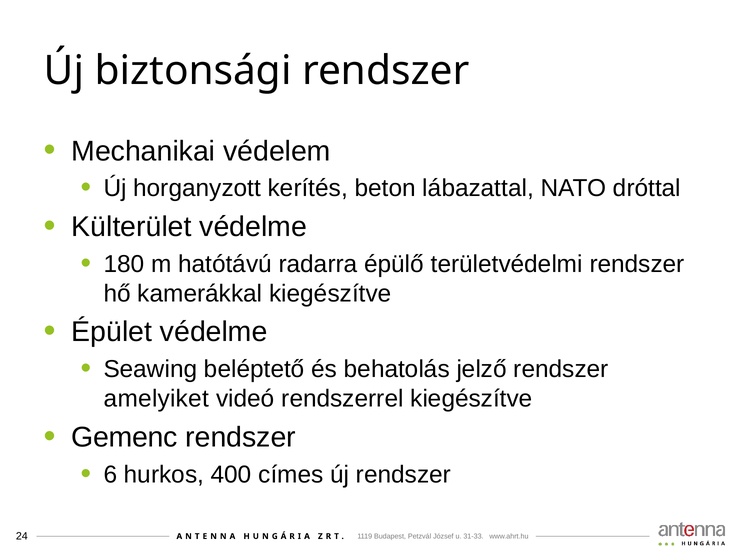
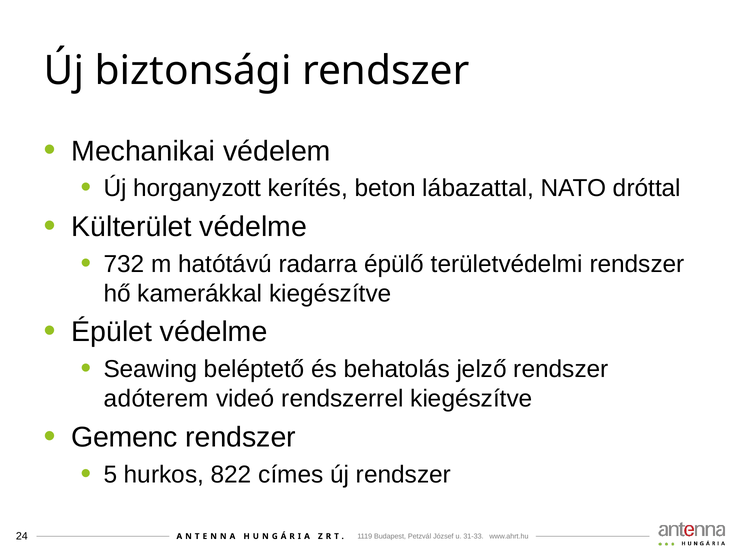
180: 180 -> 732
amelyiket: amelyiket -> adóterem
6: 6 -> 5
400: 400 -> 822
